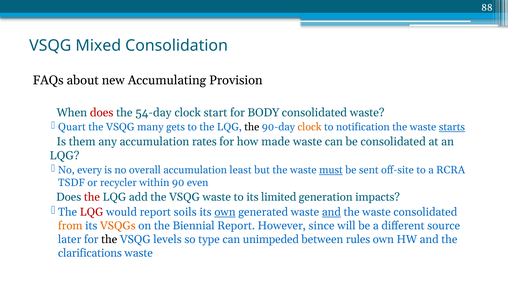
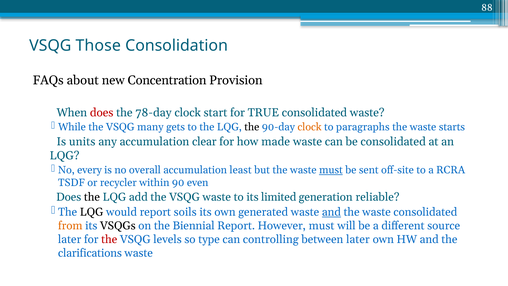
Mixed: Mixed -> Those
Accumulating: Accumulating -> Concentration
54-day: 54-day -> 78-day
BODY: BODY -> TRUE
Quart: Quart -> While
notification: notification -> paragraphs
starts underline: present -> none
them: them -> units
rates: rates -> clear
the at (92, 197) colour: red -> black
impacts: impacts -> reliable
LQG at (92, 212) colour: red -> black
own at (225, 212) underline: present -> none
VSQGs colour: orange -> black
However since: since -> must
the at (109, 239) colour: black -> red
unimpeded: unimpeded -> controlling
between rules: rules -> later
